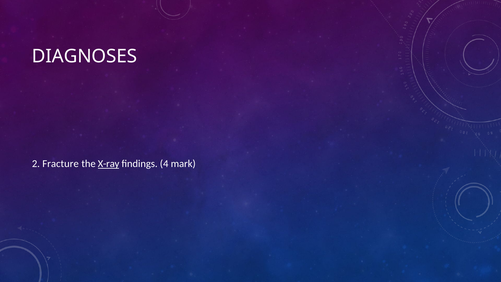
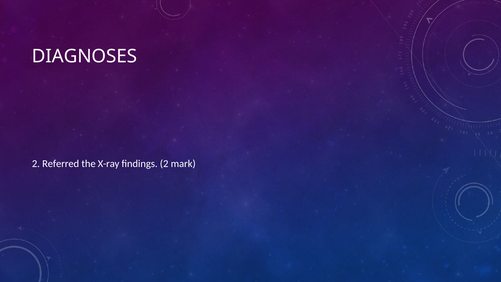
Fracture: Fracture -> Referred
X-ray underline: present -> none
findings 4: 4 -> 2
